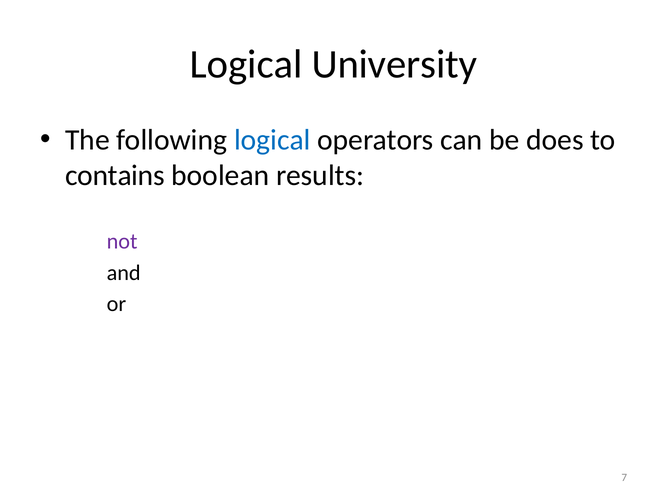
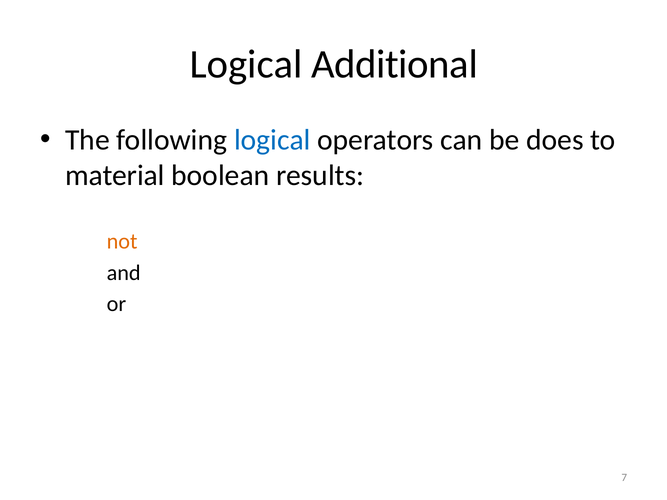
University: University -> Additional
contains: contains -> material
not colour: purple -> orange
